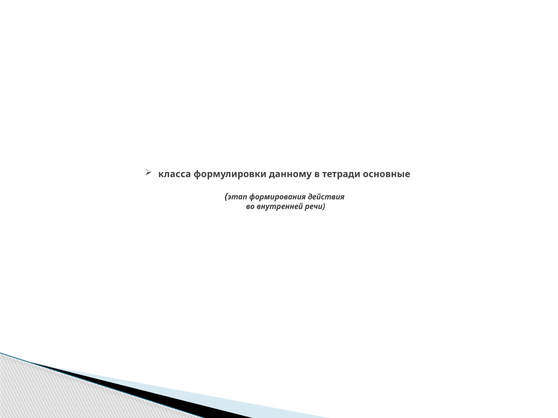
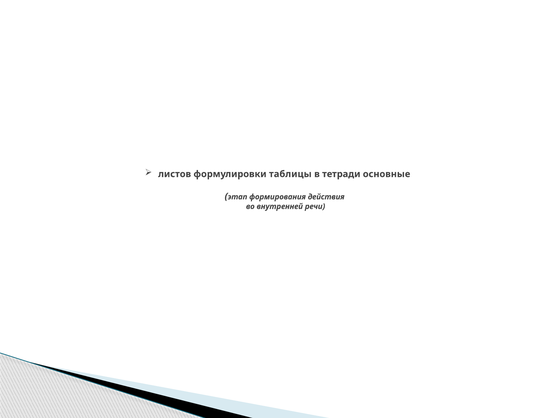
класса: класса -> листов
данному: данному -> таблицы
